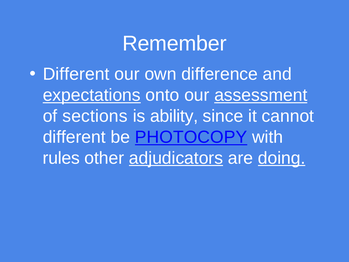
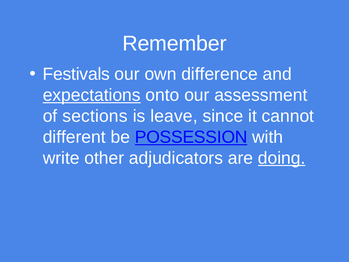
Different at (76, 74): Different -> Festivals
assessment underline: present -> none
ability: ability -> leave
PHOTOCOPY: PHOTOCOPY -> POSSESSION
rules: rules -> write
adjudicators underline: present -> none
